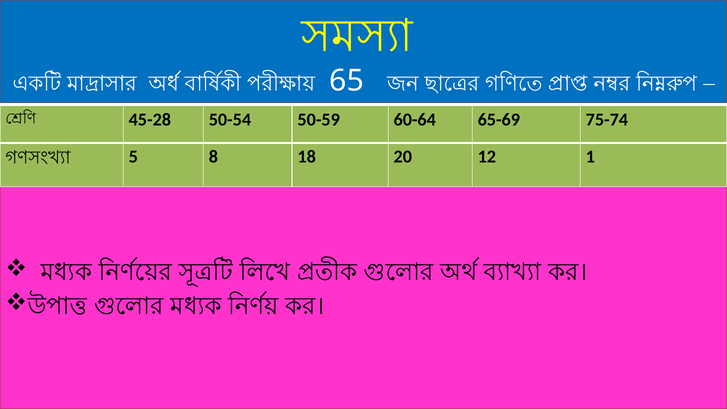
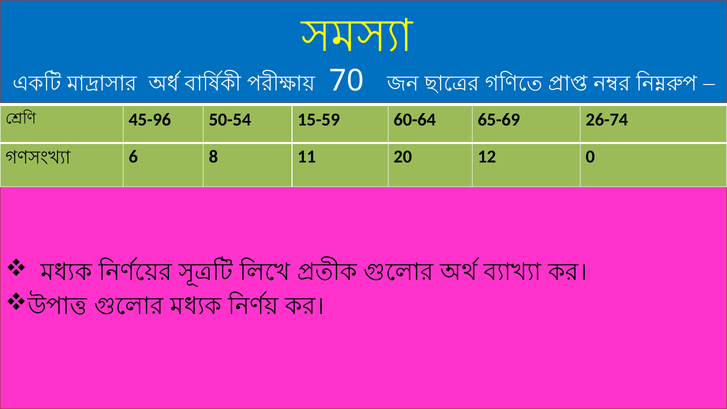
65: 65 -> 70
45-28: 45-28 -> 45-96
50-59: 50-59 -> 15-59
75-74: 75-74 -> 26-74
5: 5 -> 6
18: 18 -> 11
1: 1 -> 0
